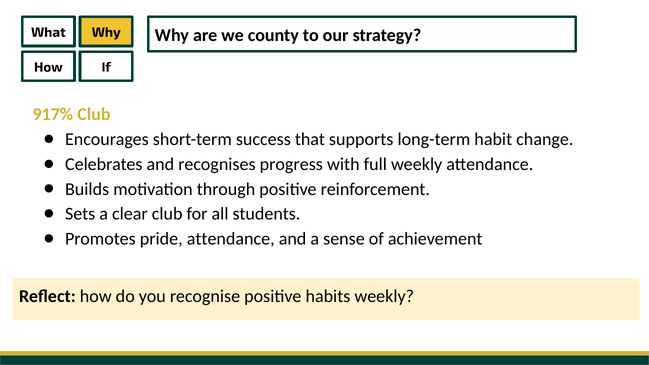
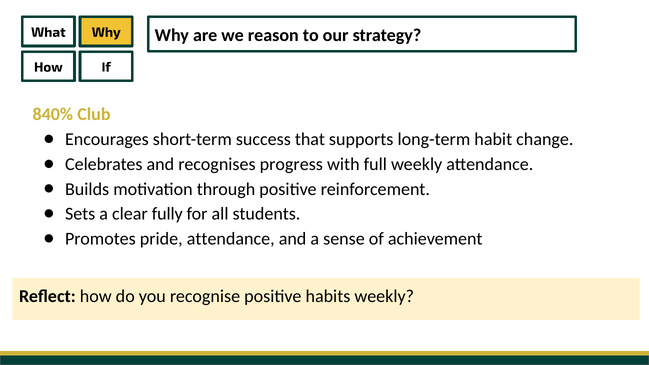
county: county -> reason
917%: 917% -> 840%
clear club: club -> fully
